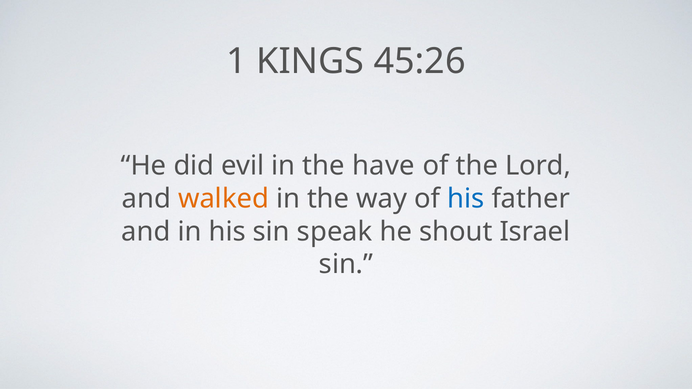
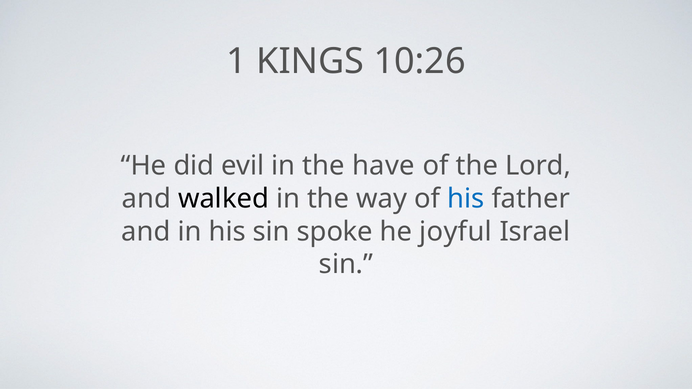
45:26: 45:26 -> 10:26
walked colour: orange -> black
speak: speak -> spoke
shout: shout -> joyful
